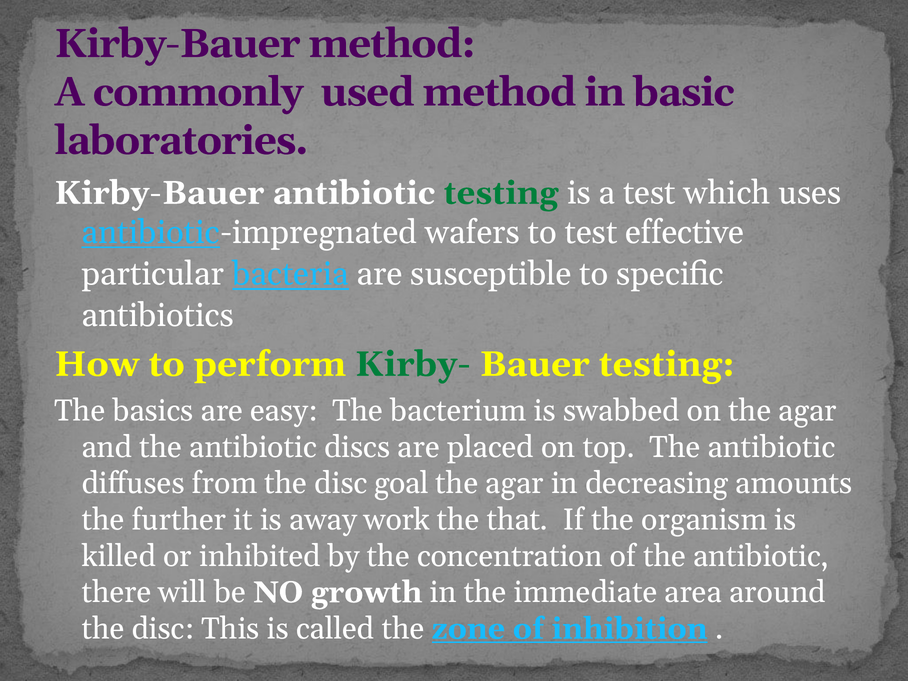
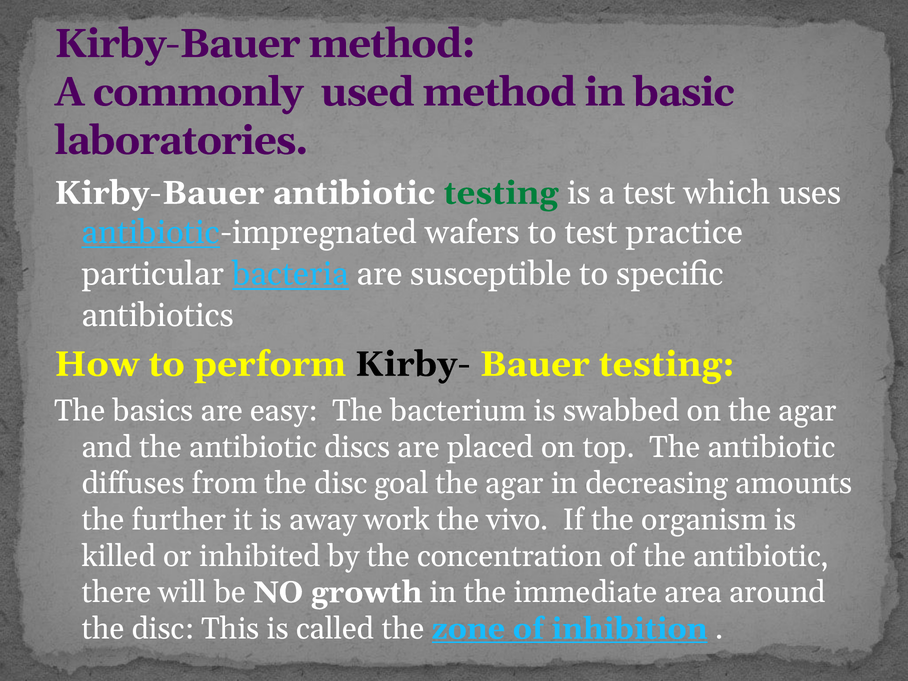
effective: effective -> practice
Kirby- colour: green -> black
that: that -> vivo
